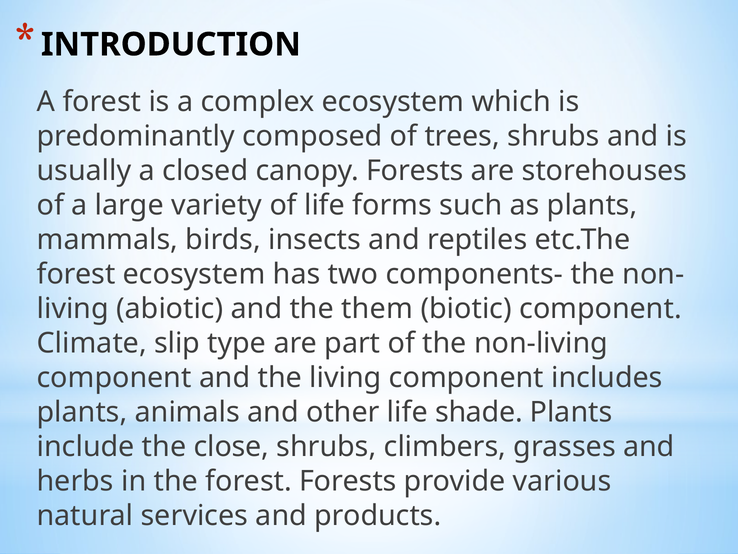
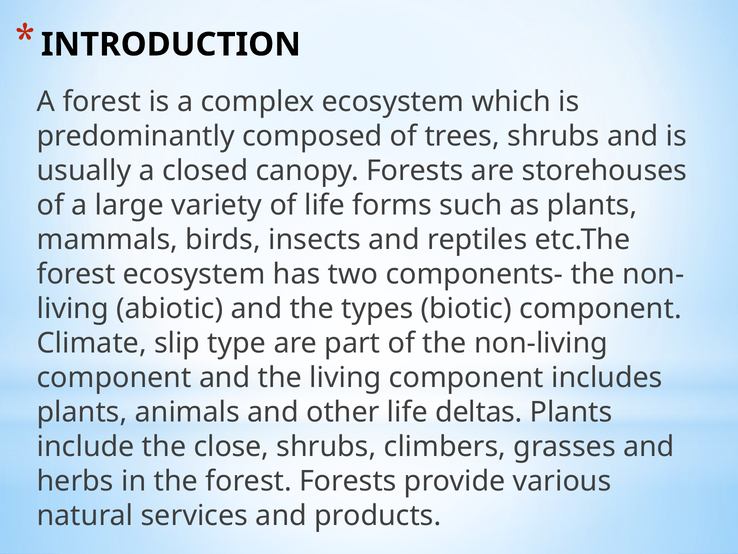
them: them -> types
shade: shade -> deltas
